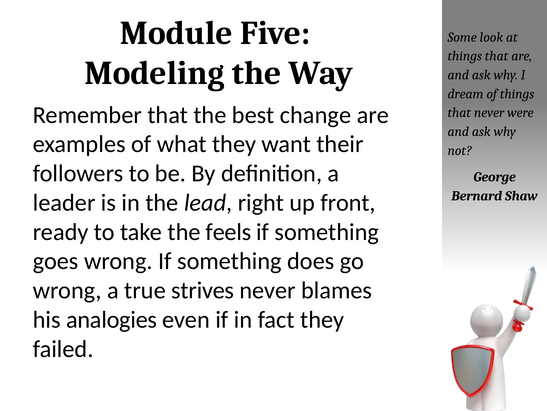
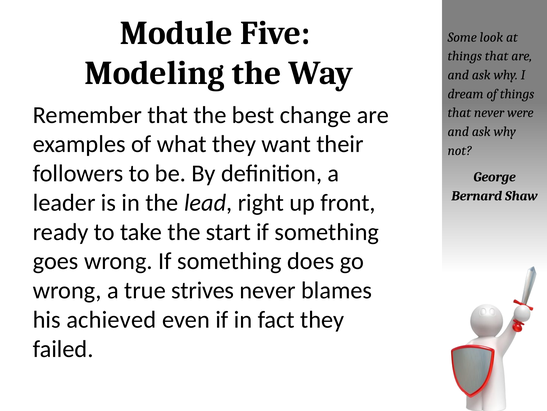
feels: feels -> start
analogies: analogies -> achieved
